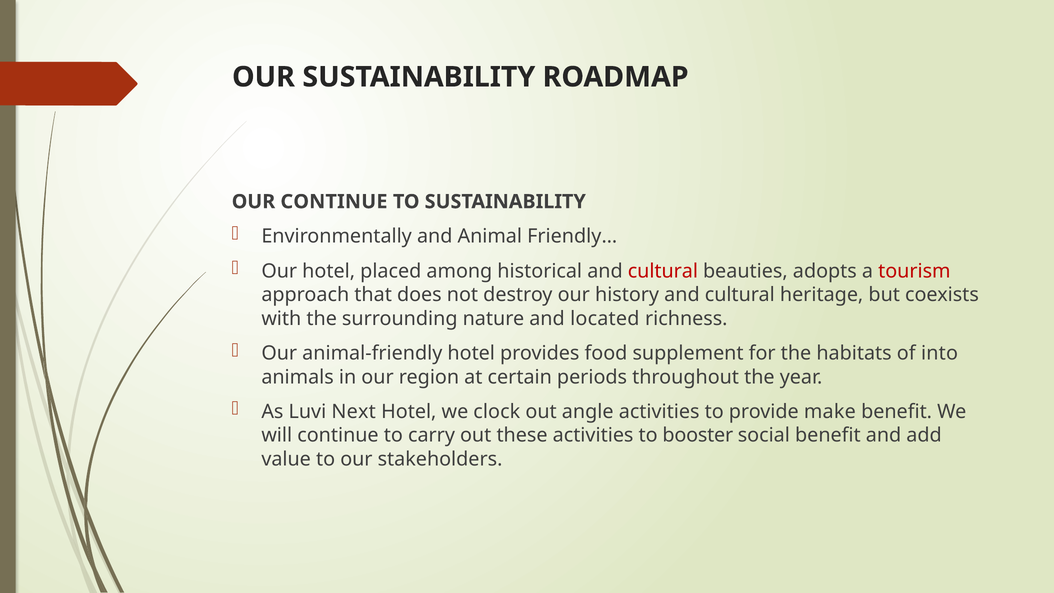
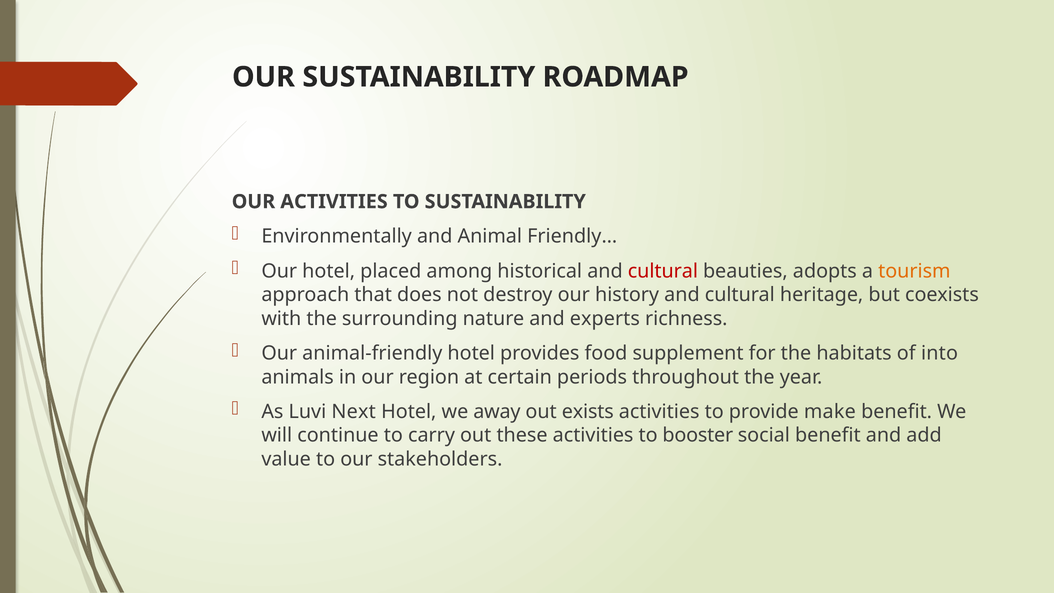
OUR CONTINUE: CONTINUE -> ACTIVITIES
tourism colour: red -> orange
located: located -> experts
clock: clock -> away
angle: angle -> exists
